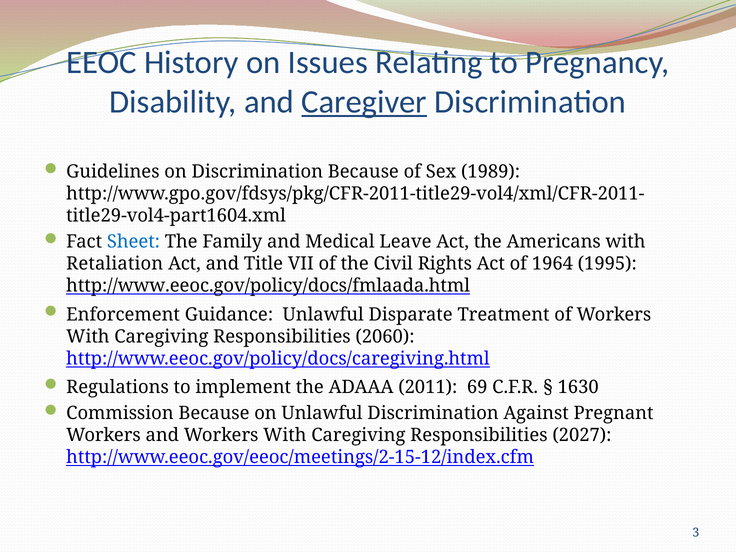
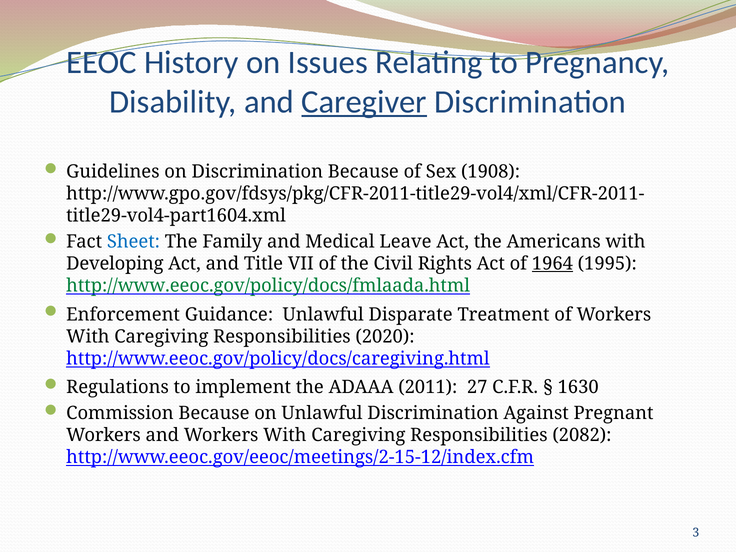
1989: 1989 -> 1908
Retaliation: Retaliation -> Developing
1964 underline: none -> present
http://www.eeoc.gov/policy/docs/fmlaada.html colour: black -> green
2060: 2060 -> 2020
69: 69 -> 27
2027: 2027 -> 2082
